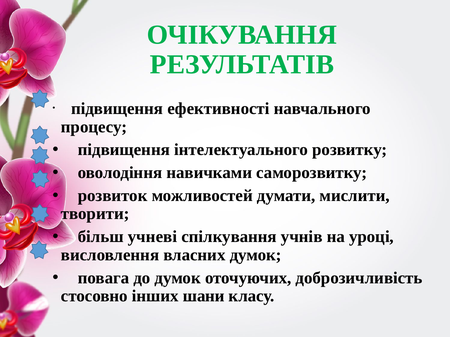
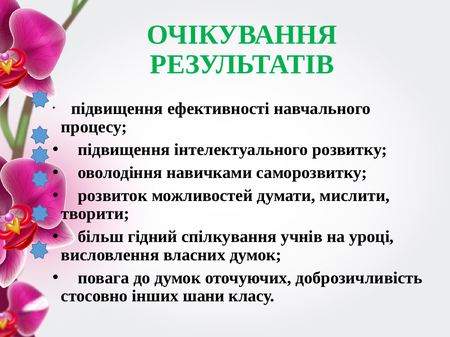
учневі: учневі -> гідний
